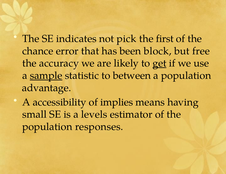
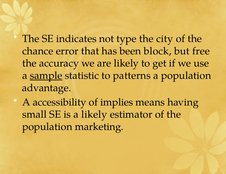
pick: pick -> type
first: first -> city
get underline: present -> none
between: between -> patterns
a levels: levels -> likely
responses: responses -> marketing
